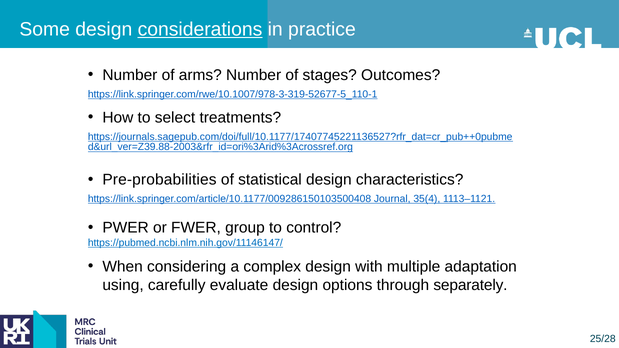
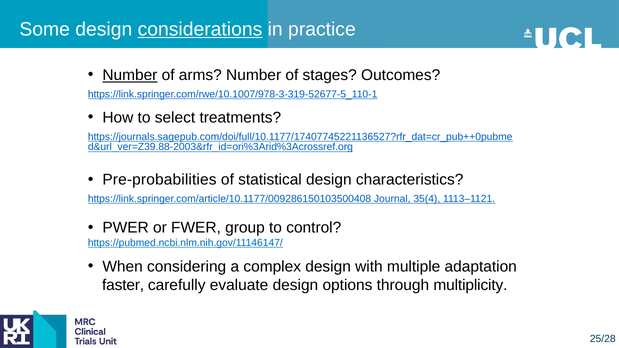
Number at (130, 75) underline: none -> present
using: using -> faster
separately: separately -> multiplicity
